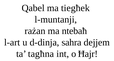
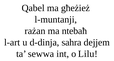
tiegħek: tiegħek -> għeżież
tagħna: tagħna -> sewwa
Ħajr: Ħajr -> Lilu
